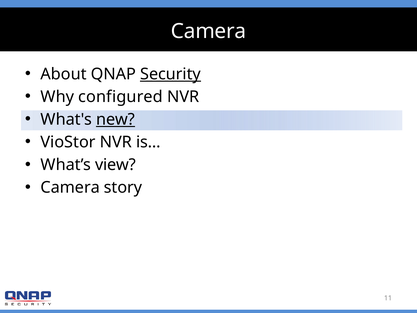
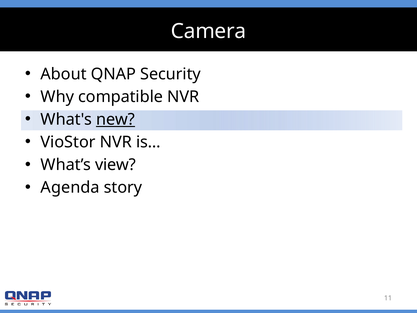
Security underline: present -> none
configured: configured -> compatible
Camera at (70, 187): Camera -> Agenda
